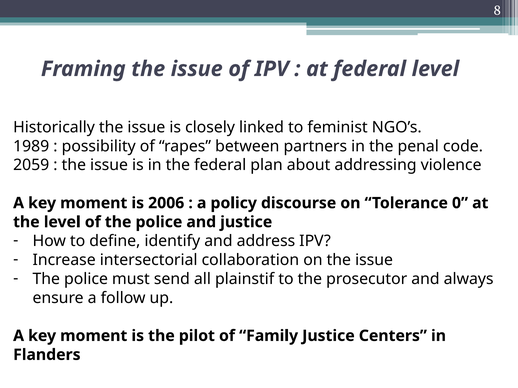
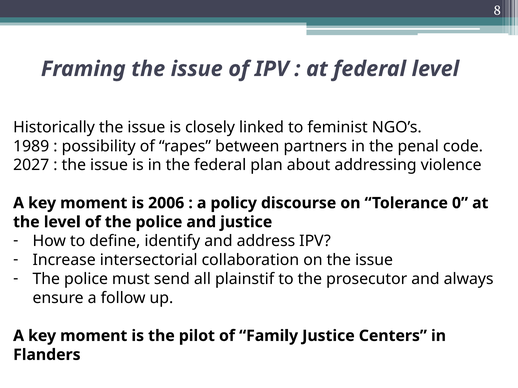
2059: 2059 -> 2027
